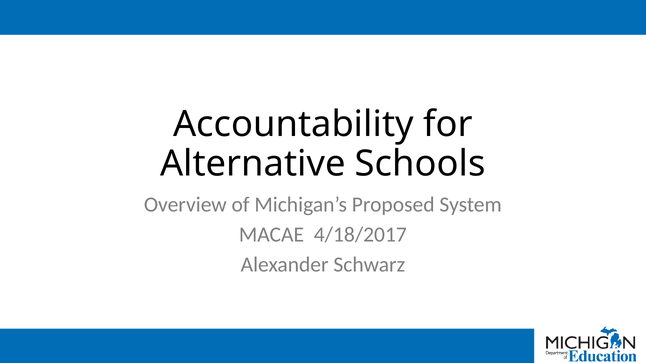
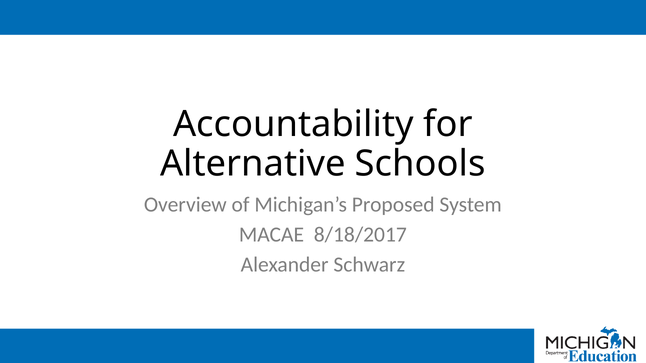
4/18/2017: 4/18/2017 -> 8/18/2017
